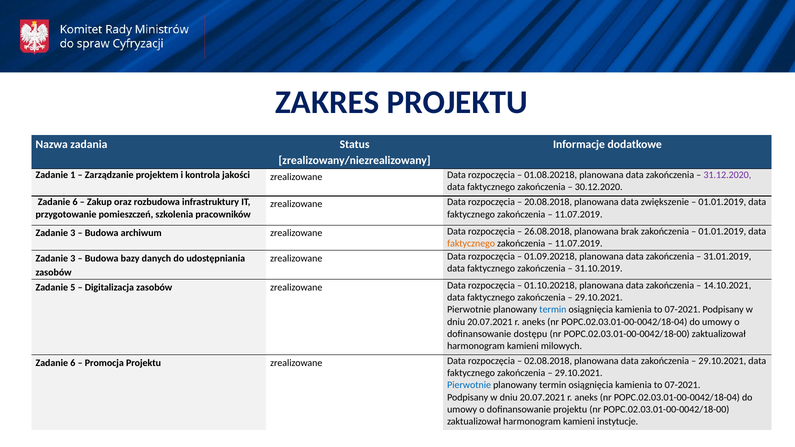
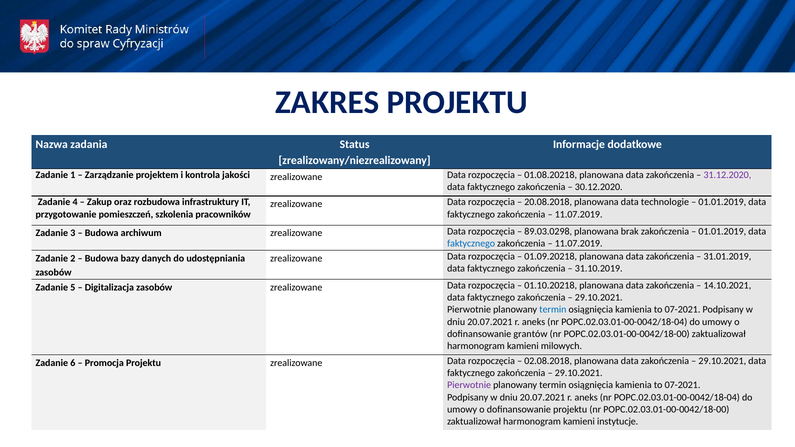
6 at (75, 202): 6 -> 4
zwiększenie: zwiększenie -> technologie
26.08.2018: 26.08.2018 -> 89.03.0298
faktycznego at (471, 244) colour: orange -> blue
3 at (73, 258): 3 -> 2
dostępu: dostępu -> grantów
Pierwotnie at (469, 385) colour: blue -> purple
